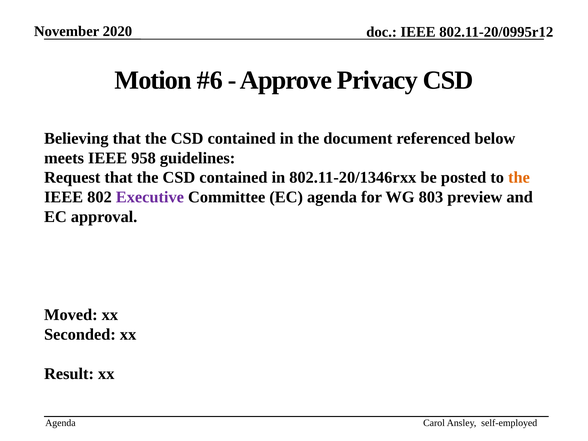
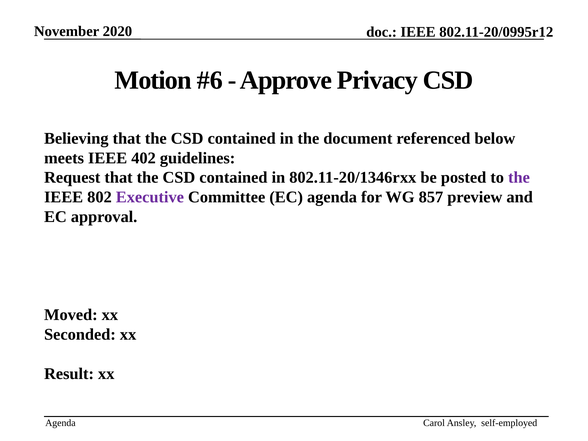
958: 958 -> 402
the at (519, 178) colour: orange -> purple
803: 803 -> 857
